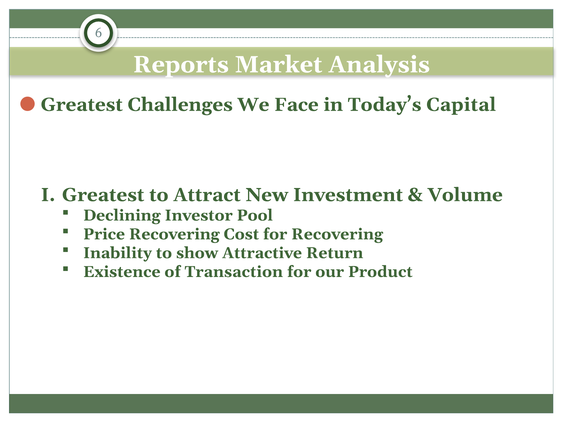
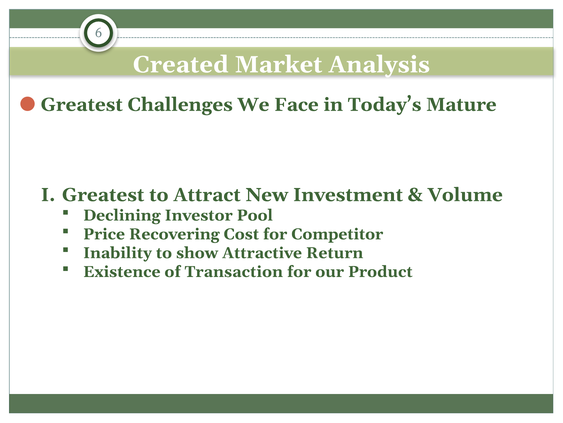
Reports: Reports -> Created
Capital: Capital -> Mature
for Recovering: Recovering -> Competitor
